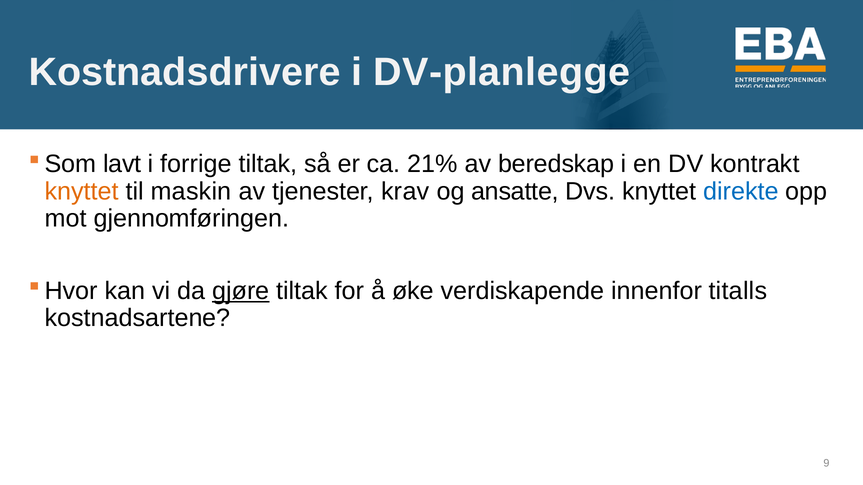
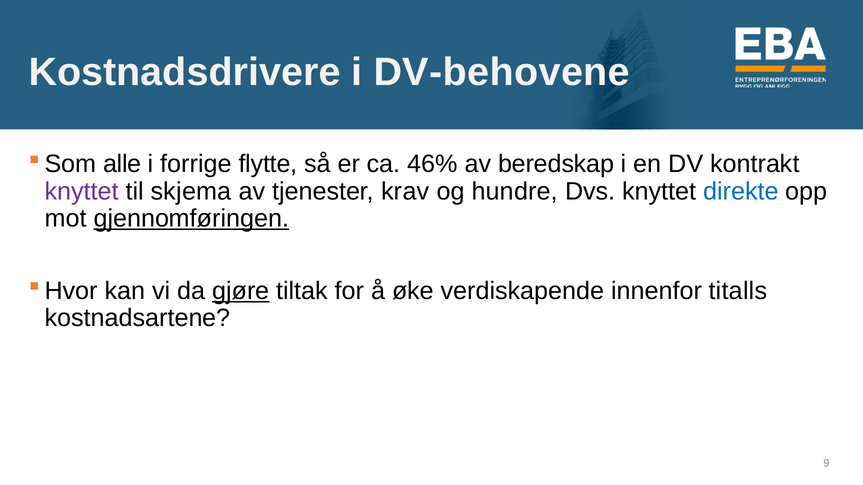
DV-planlegge: DV-planlegge -> DV-behovene
lavt: lavt -> alle
forrige tiltak: tiltak -> flytte
21%: 21% -> 46%
knyttet at (82, 191) colour: orange -> purple
maskin: maskin -> skjema
ansatte: ansatte -> hundre
gjennomføringen underline: none -> present
